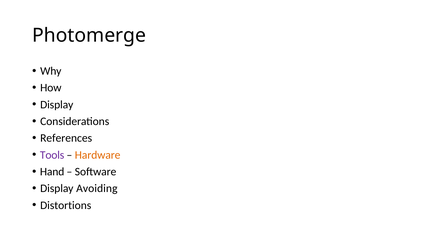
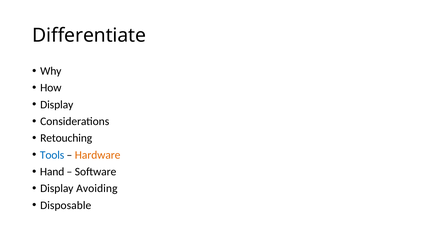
Photomerge: Photomerge -> Differentiate
References: References -> Retouching
Tools colour: purple -> blue
Distortions: Distortions -> Disposable
